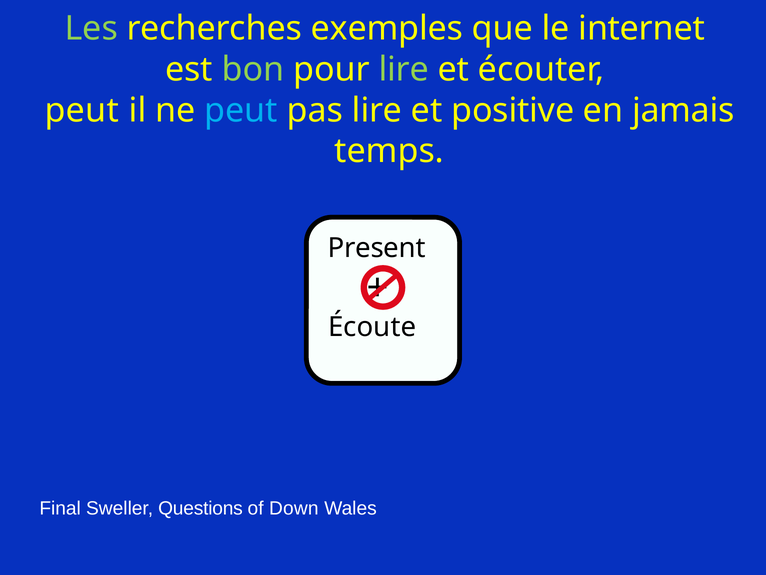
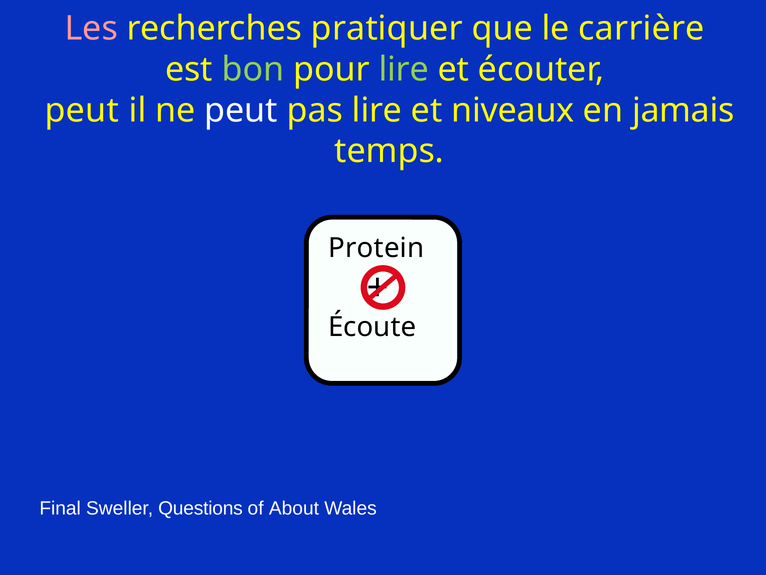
Les colour: light green -> pink
exemples: exemples -> pratiquer
internet: internet -> carrière
peut at (241, 110) colour: light blue -> white
positive: positive -> niveaux
Present: Present -> Protein
Down: Down -> About
